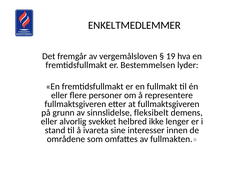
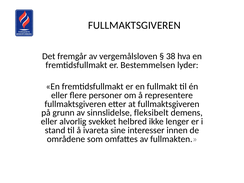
ENKELTMEDLEMMER at (134, 25): ENKELTMEDLEMMER -> FULLMAKTSGIVEREN
19: 19 -> 38
